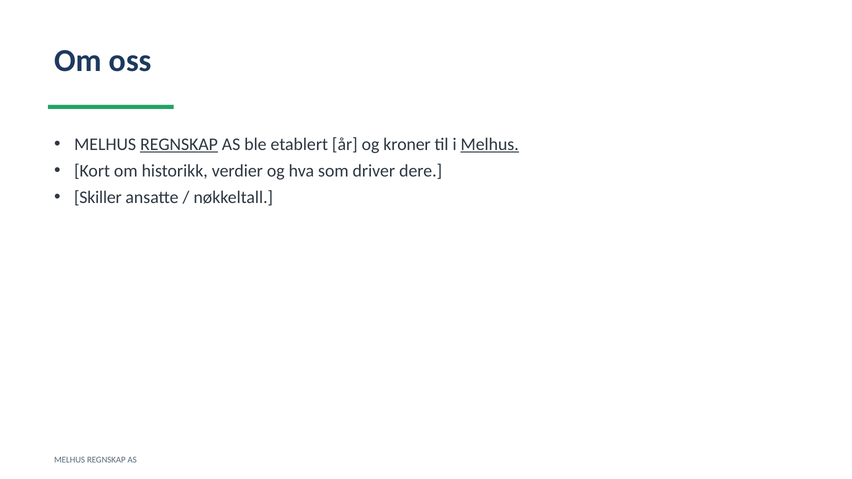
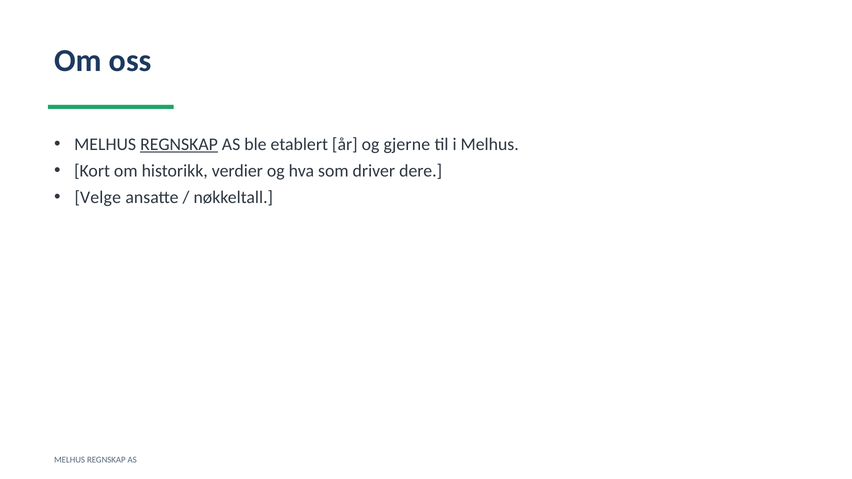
kroner: kroner -> gjerne
Melhus at (490, 144) underline: present -> none
Skiller: Skiller -> Velge
